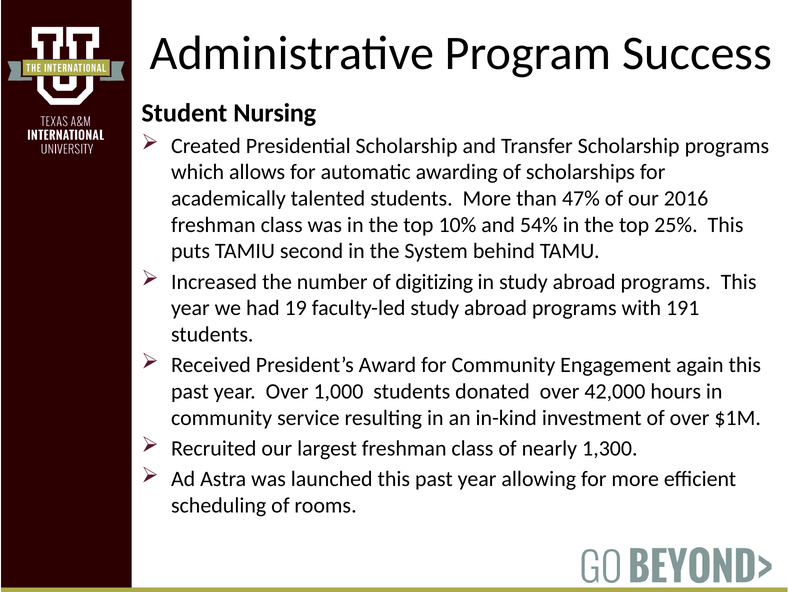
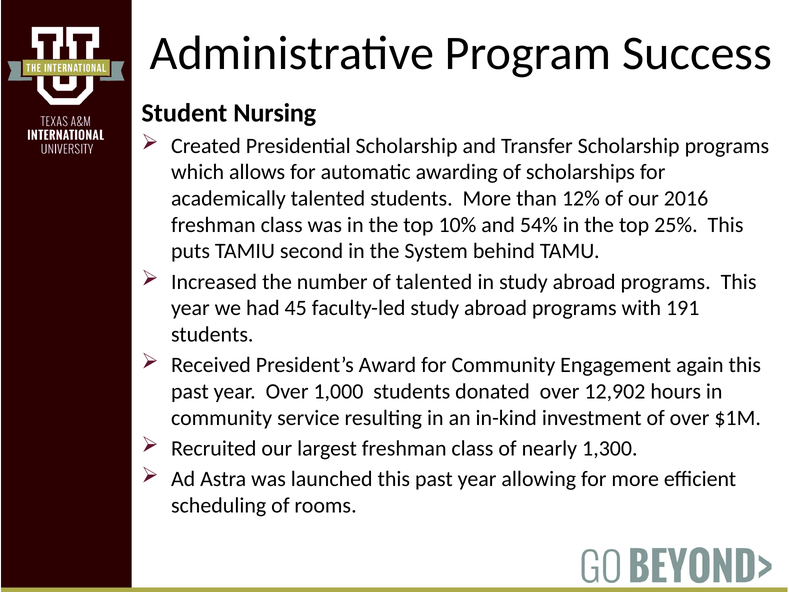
47%: 47% -> 12%
of digitizing: digitizing -> talented
19: 19 -> 45
42,000: 42,000 -> 12,902
